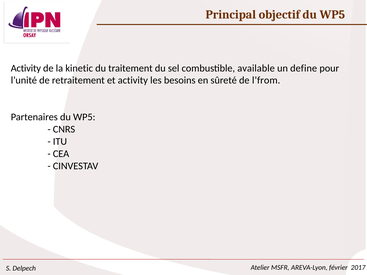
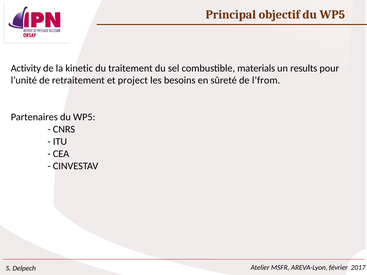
available: available -> materials
define: define -> results
et activity: activity -> project
